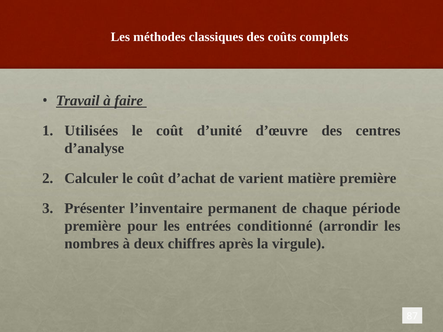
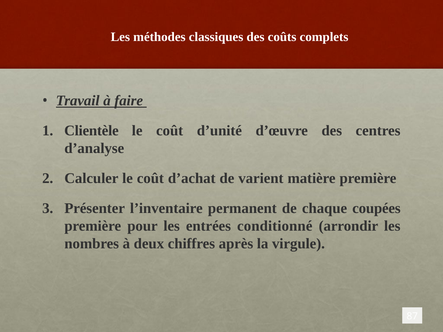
Utilisées: Utilisées -> Clientèle
période: période -> coupées
